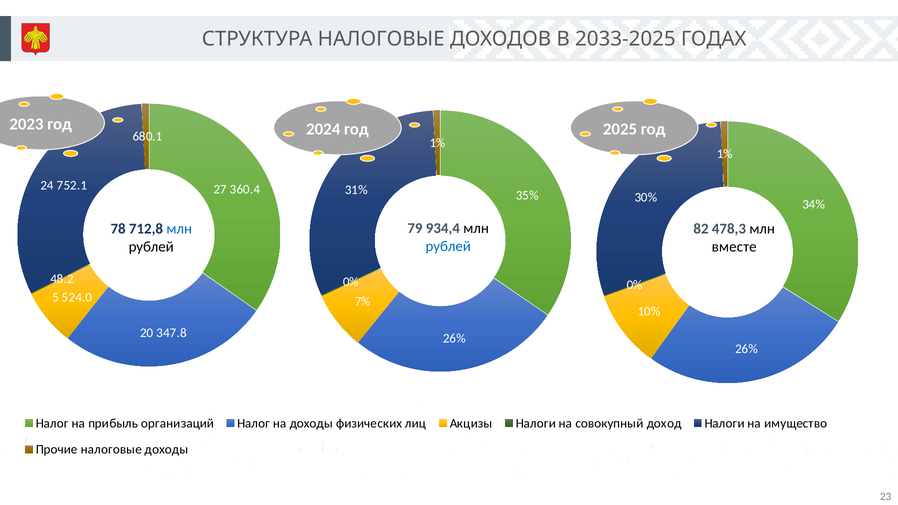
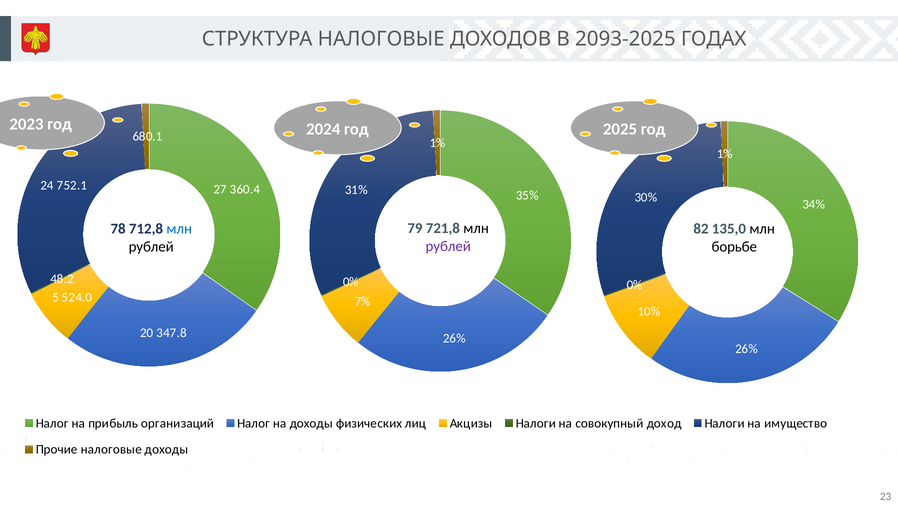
2033-2025: 2033-2025 -> 2093-2025
934,4: 934,4 -> 721,8
478,3: 478,3 -> 135,0
рублей at (448, 247) colour: blue -> purple
вместе: вместе -> борьбе
